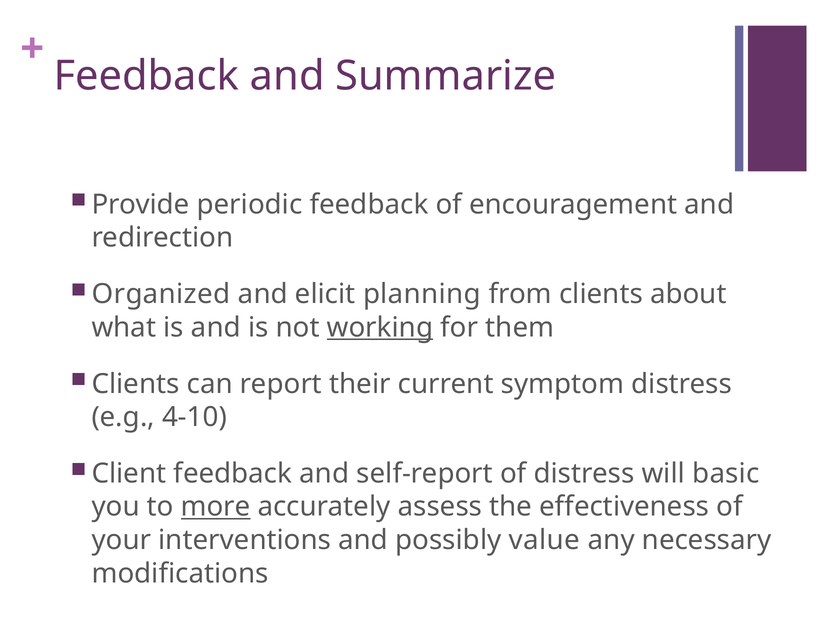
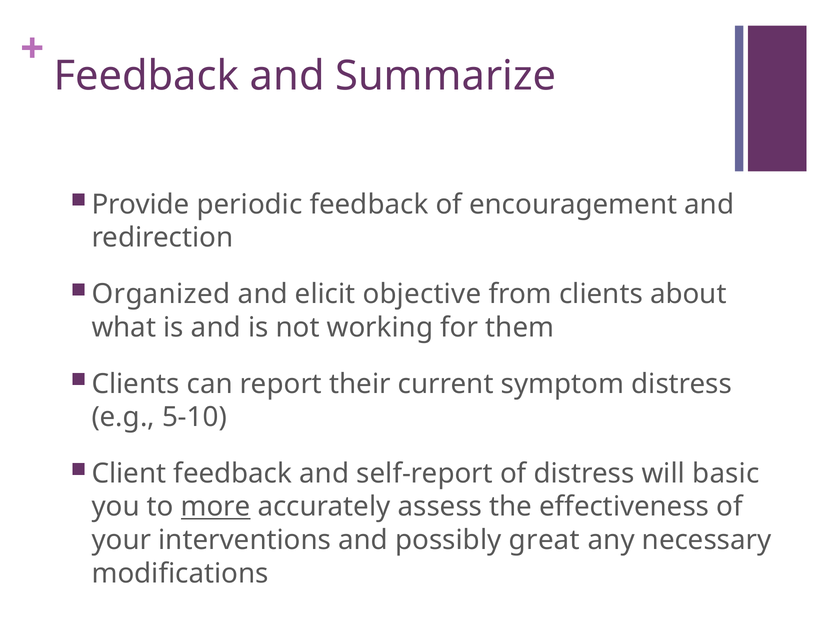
planning: planning -> objective
working underline: present -> none
4-10: 4-10 -> 5-10
value: value -> great
